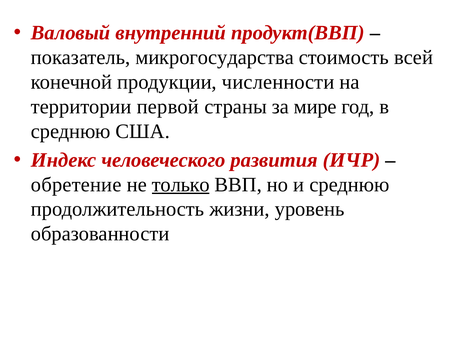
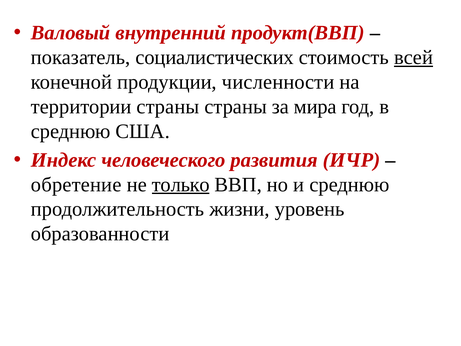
микрогосударства: микрогосударства -> социалистических
всей underline: none -> present
территории первой: первой -> страны
мире: мире -> мира
